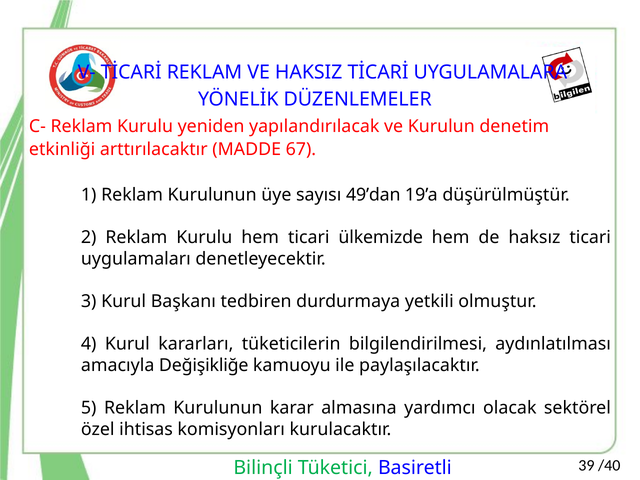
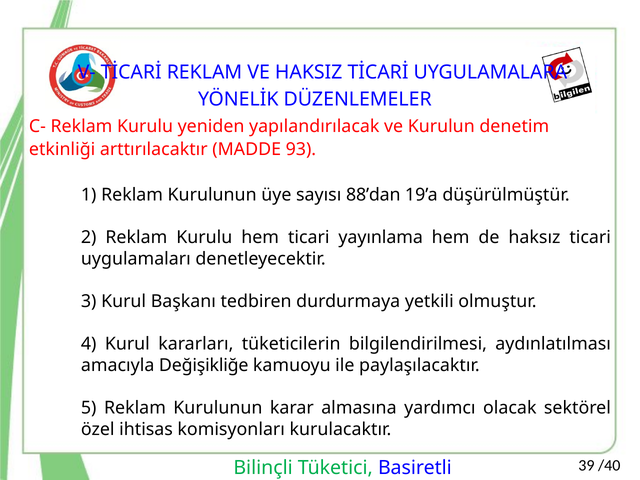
67: 67 -> 93
49’dan: 49’dan -> 88’dan
ülkemizde: ülkemizde -> yayınlama
